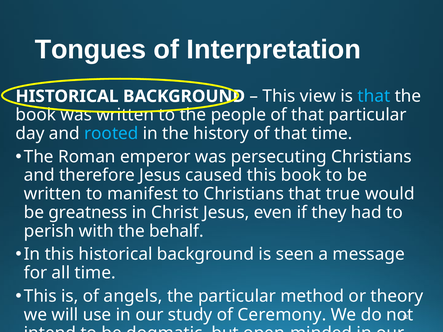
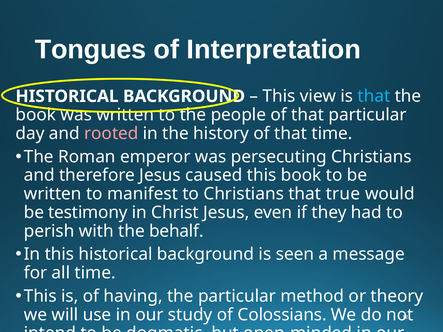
rooted colour: light blue -> pink
greatness: greatness -> testimony
angels: angels -> having
Ceremony: Ceremony -> Colossians
